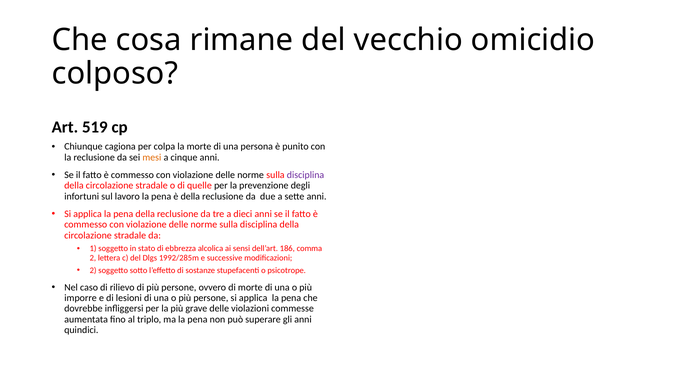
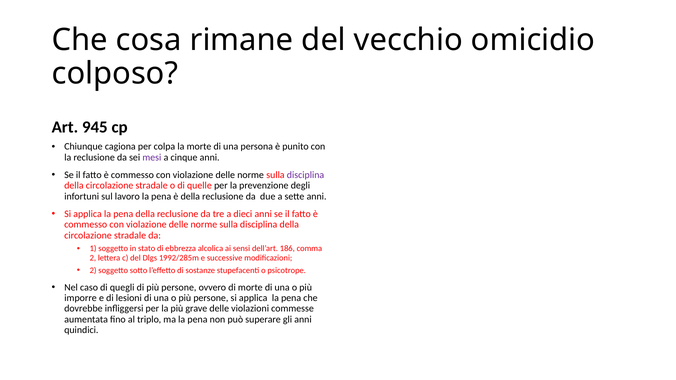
519: 519 -> 945
mesi colour: orange -> purple
rilievo: rilievo -> quegli
